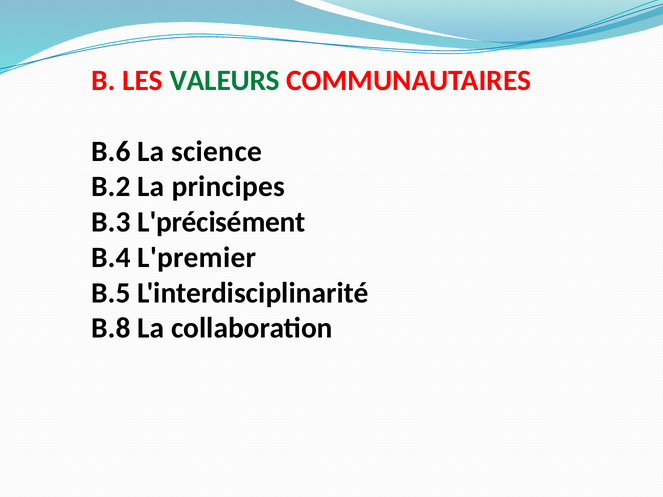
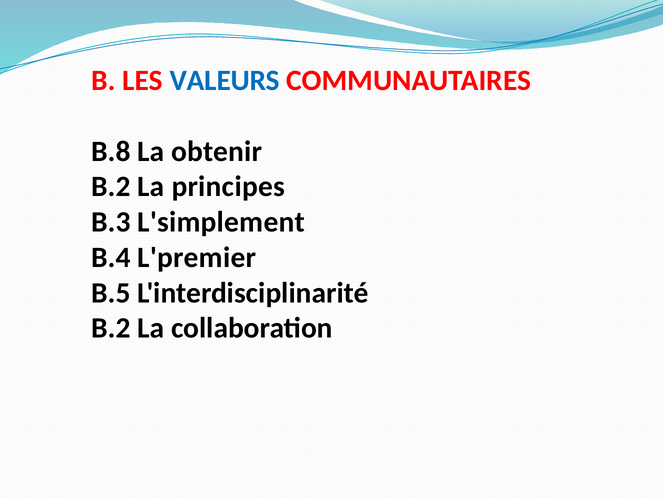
VALEURS colour: green -> blue
B.6: B.6 -> B.8
science: science -> obtenir
L'précisément: L'précisément -> L'simplement
B.8 at (111, 328): B.8 -> B.2
